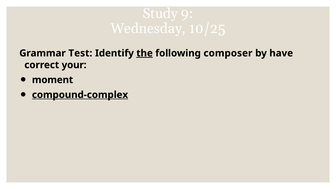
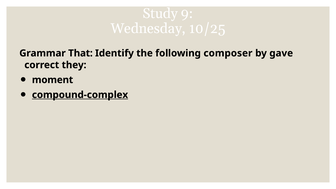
Test: Test -> That
the underline: present -> none
have: have -> gave
your: your -> they
